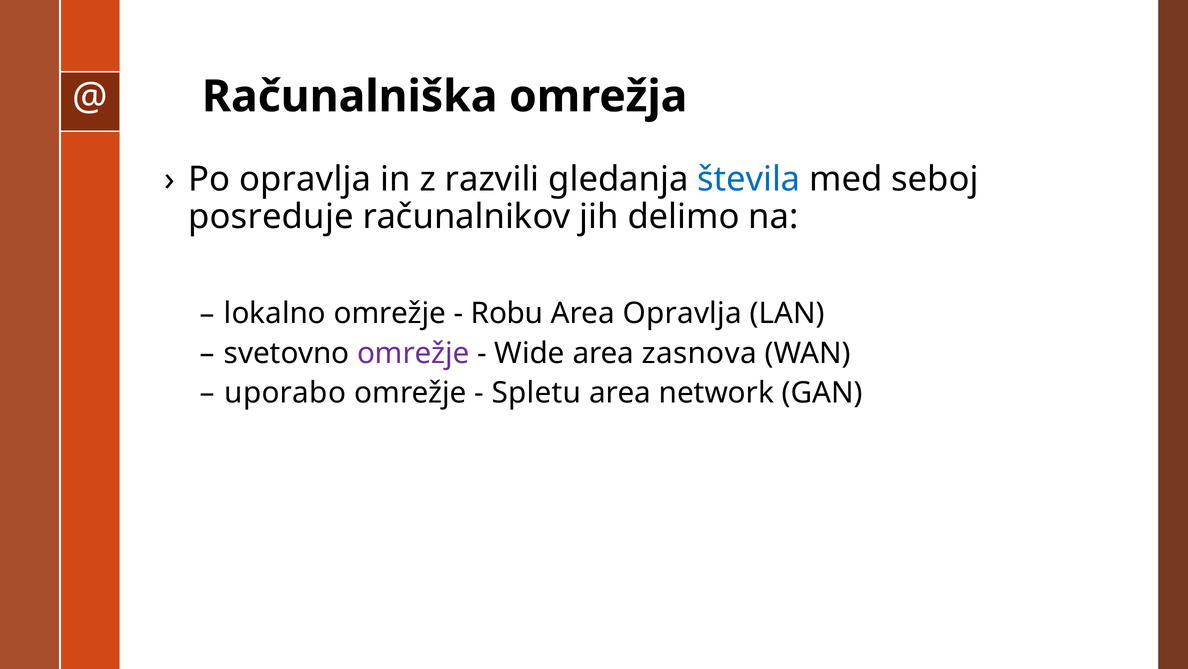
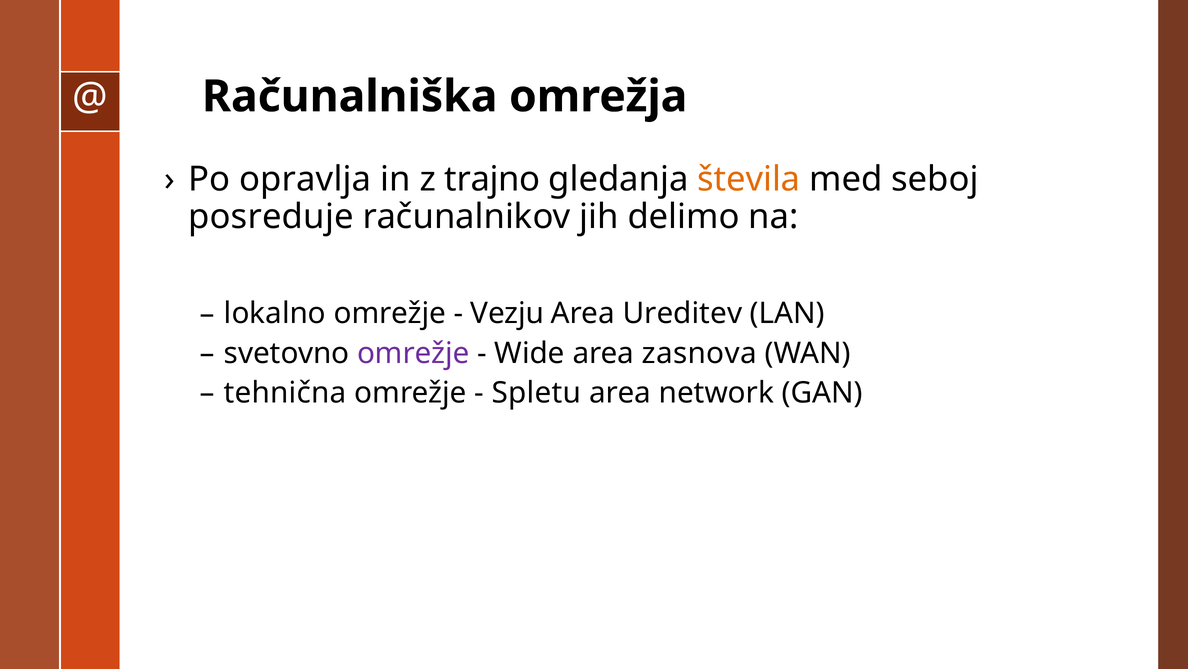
razvili: razvili -> trajno
števila colour: blue -> orange
Robu: Robu -> Vezju
Area Opravlja: Opravlja -> Ureditev
uporabo: uporabo -> tehnična
